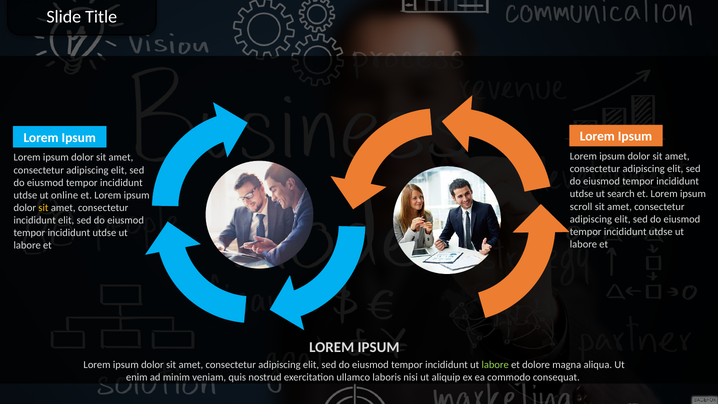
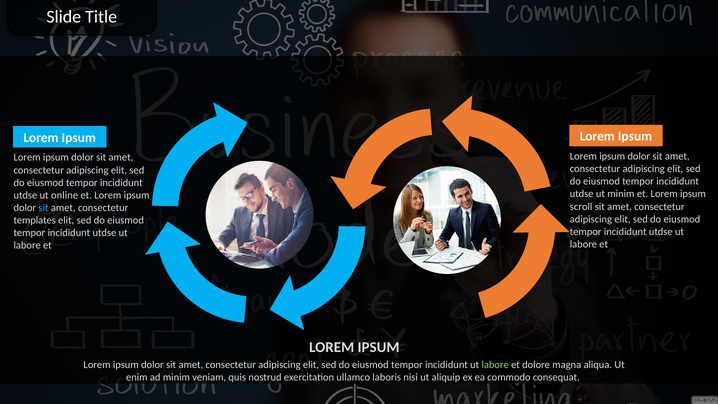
ut search: search -> minim
sit at (43, 208) colour: yellow -> light blue
incididunt at (35, 220): incididunt -> templates
